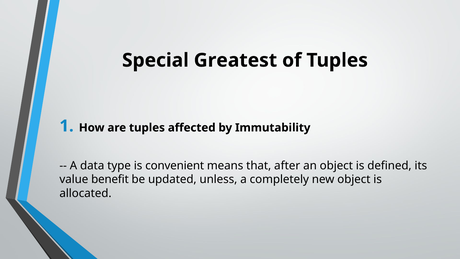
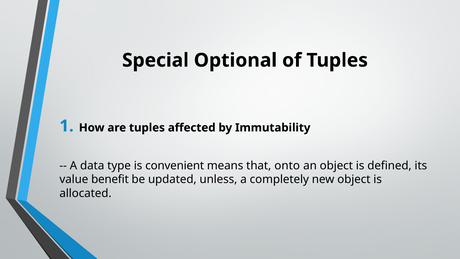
Greatest: Greatest -> Optional
after: after -> onto
